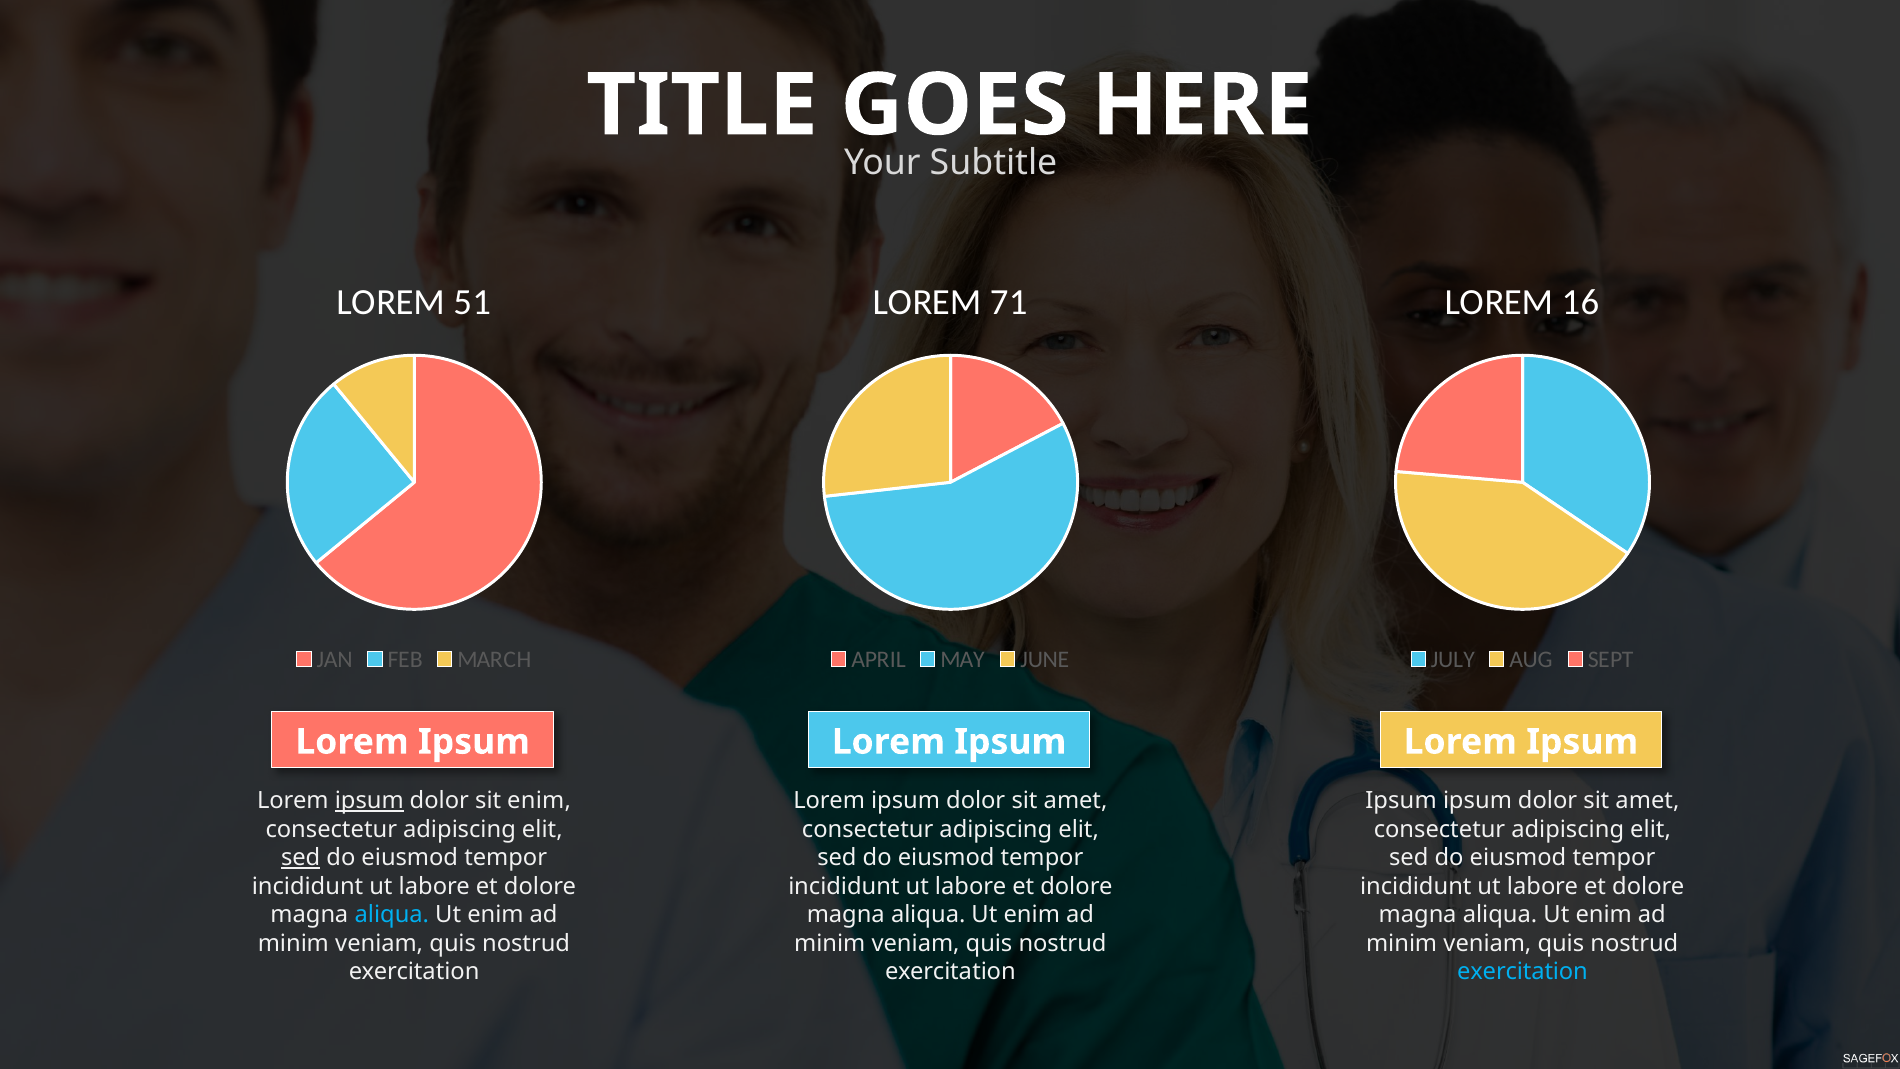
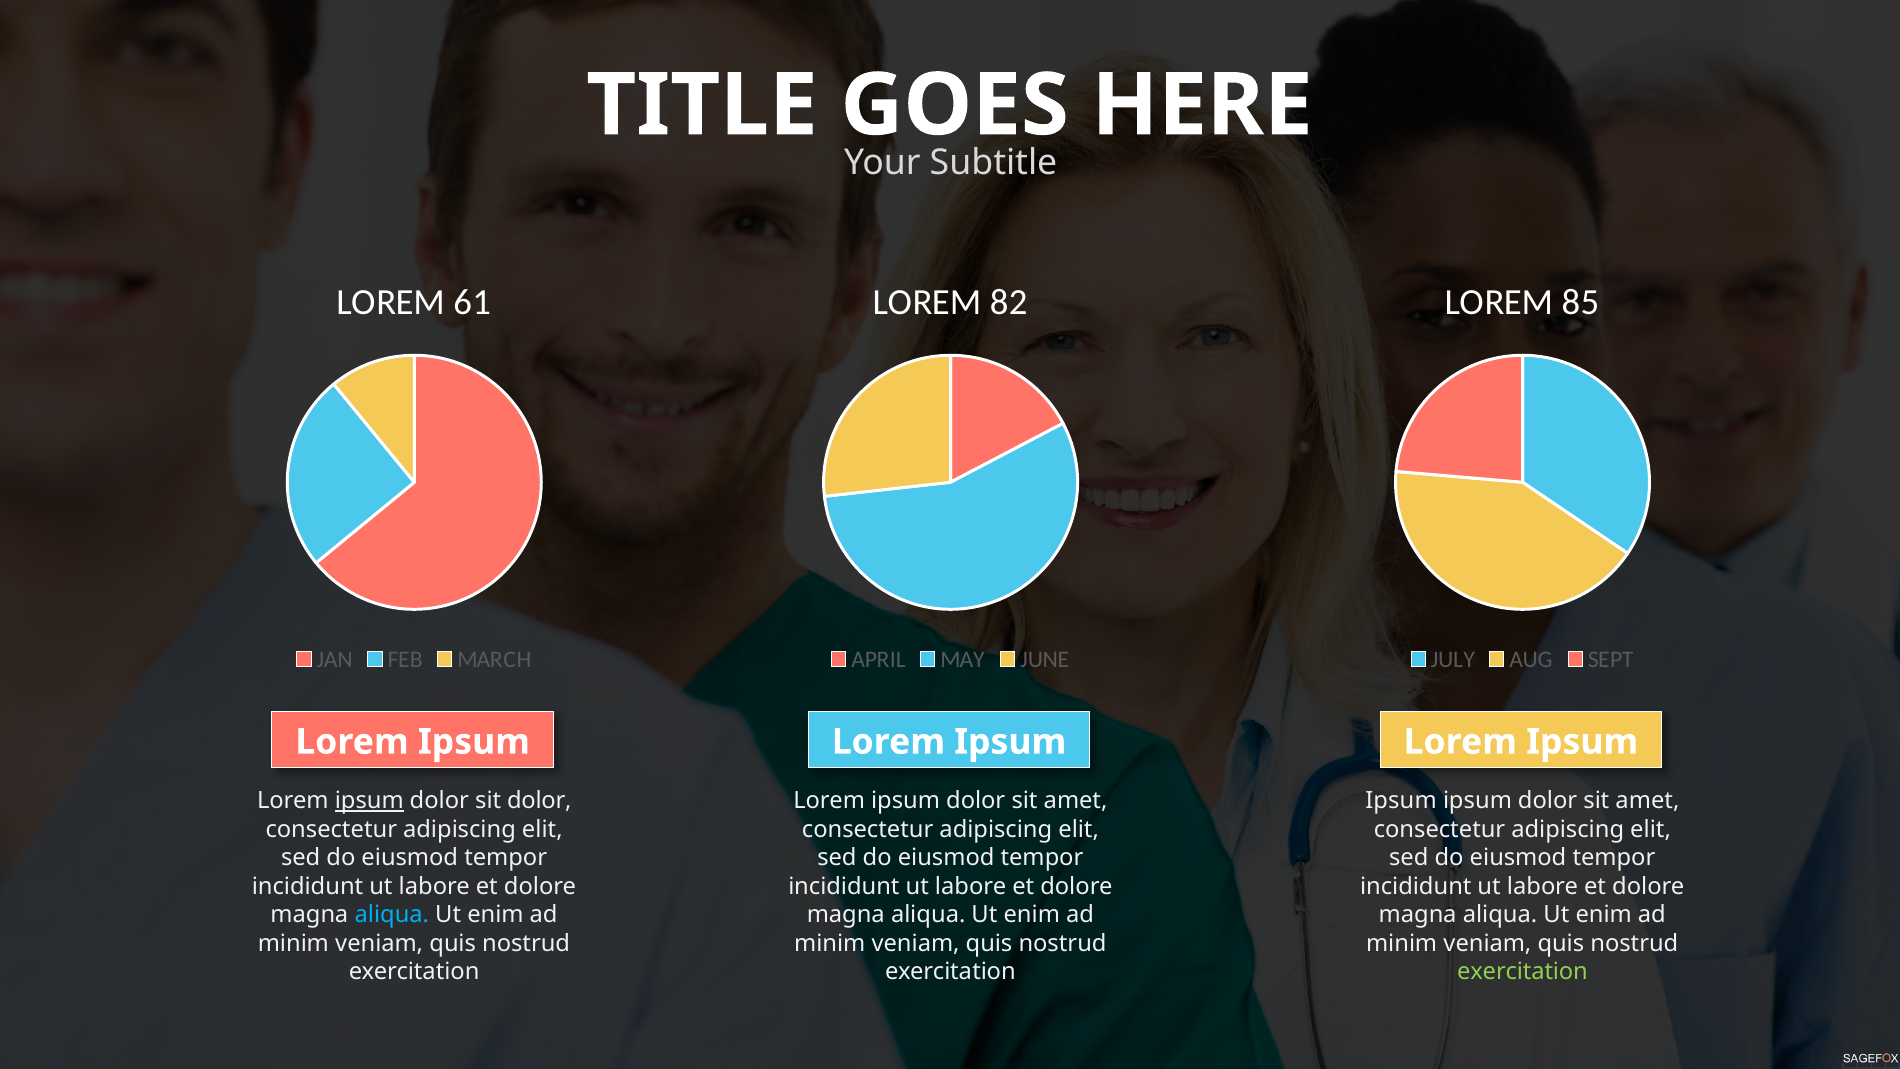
51: 51 -> 61
71: 71 -> 82
16: 16 -> 85
sit enim: enim -> dolor
sed at (301, 858) underline: present -> none
exercitation at (1522, 972) colour: light blue -> light green
